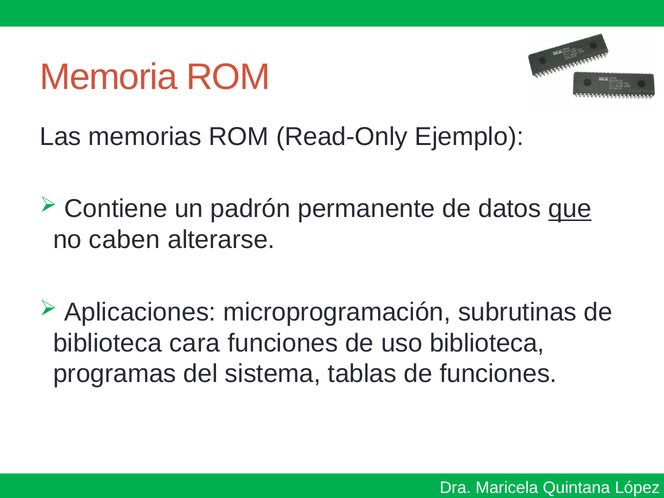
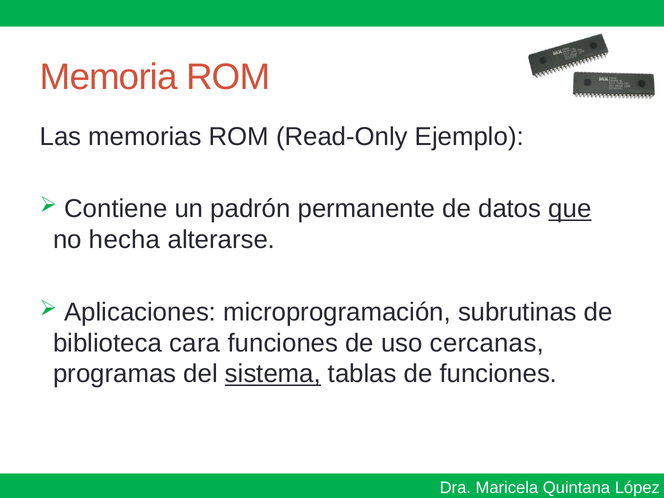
caben: caben -> hecha
uso biblioteca: biblioteca -> cercanas
sistema underline: none -> present
